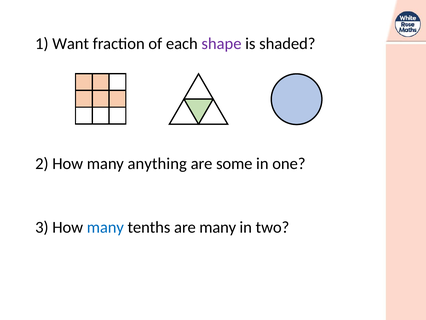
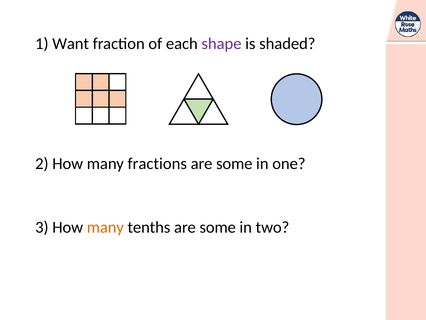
anything: anything -> fractions
many at (105, 227) colour: blue -> orange
tenths are many: many -> some
